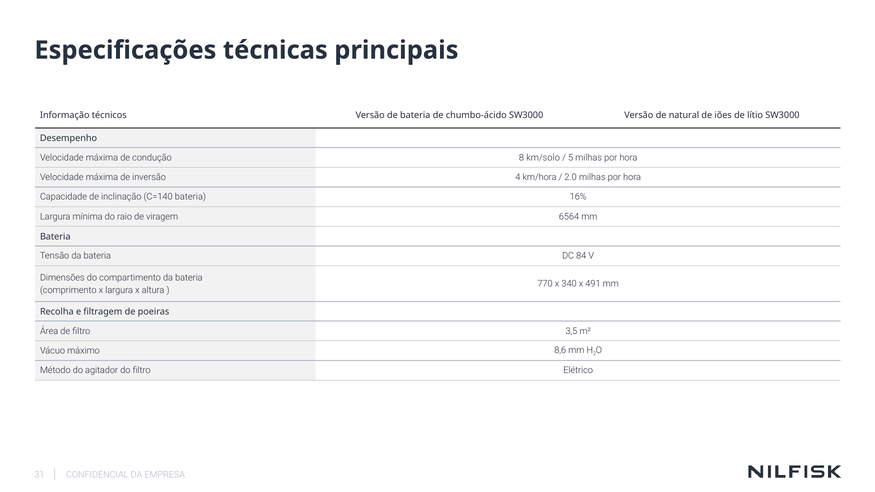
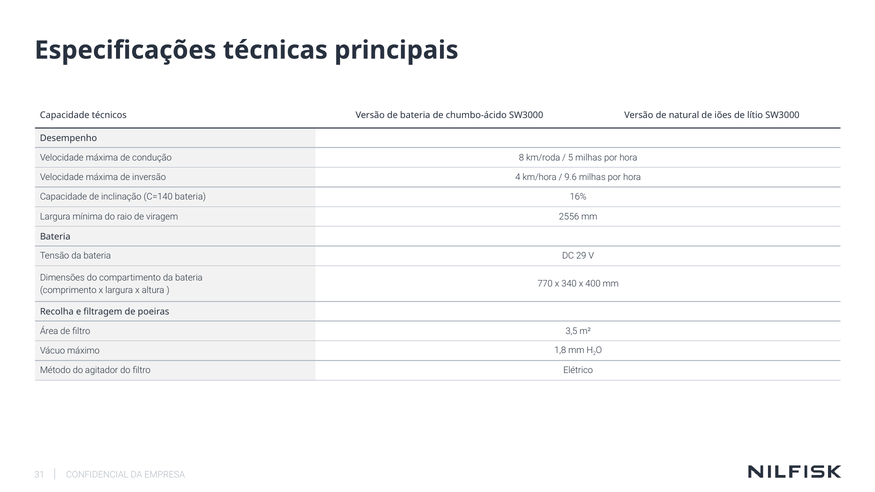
Informação at (65, 115): Informação -> Capacidade
km/solo: km/solo -> km/roda
2.0: 2.0 -> 9.6
6564: 6564 -> 2556
84: 84 -> 29
491: 491 -> 400
8,6: 8,6 -> 1,8
